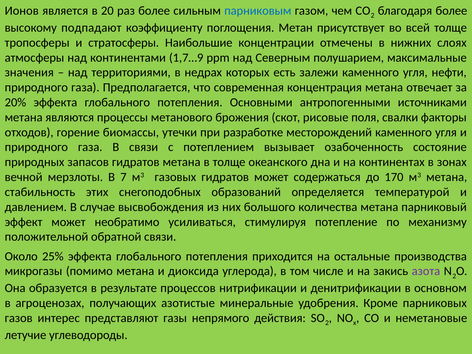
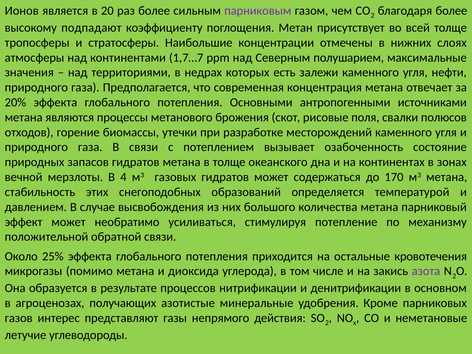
парниковым colour: blue -> purple
1,7…9: 1,7…9 -> 1,7…7
факторы: факторы -> полюсов
7: 7 -> 4
производства: производства -> кровотечения
